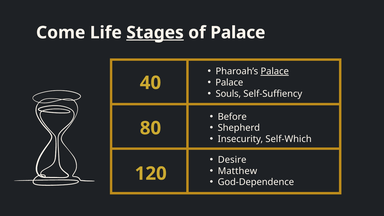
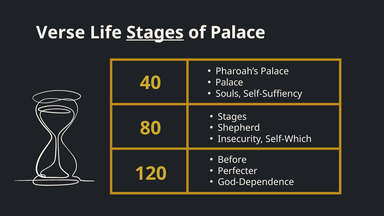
Come: Come -> Verse
Palace at (275, 71) underline: present -> none
Before at (232, 117): Before -> Stages
Desire: Desire -> Before
Matthew: Matthew -> Perfecter
